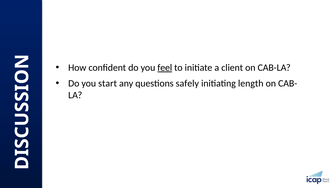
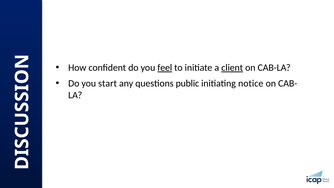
client underline: none -> present
safely: safely -> public
length: length -> notice
